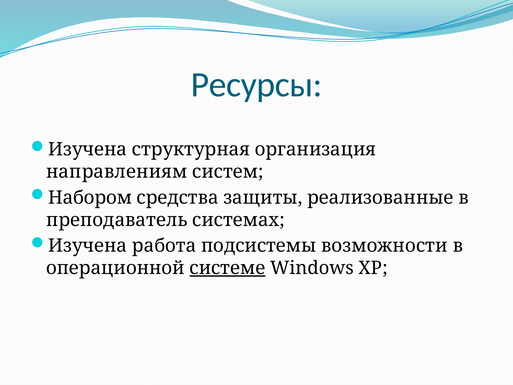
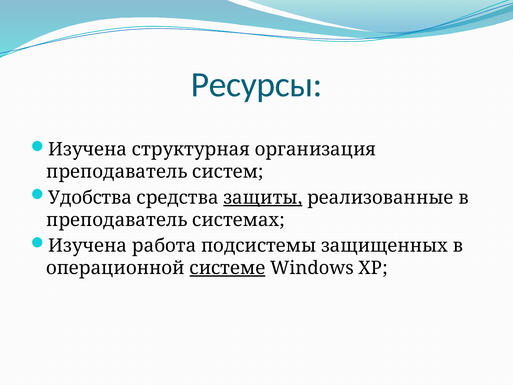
направлениям at (117, 172): направлениям -> преподаватель
Набором: Набором -> Удобства
защиты underline: none -> present
возможности: возможности -> защищенных
